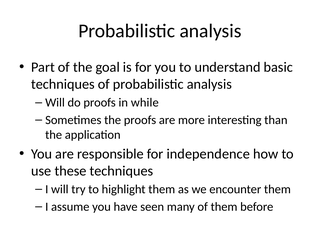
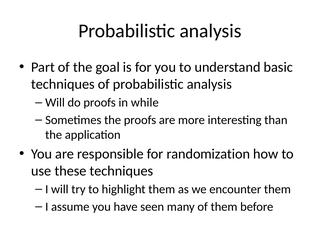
independence: independence -> randomization
